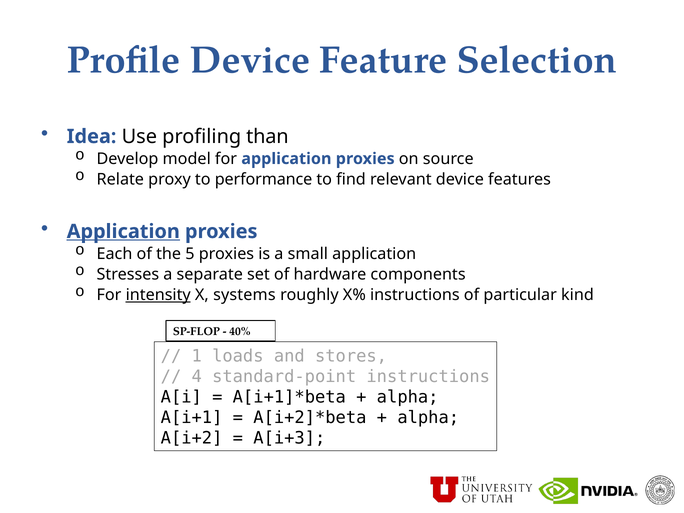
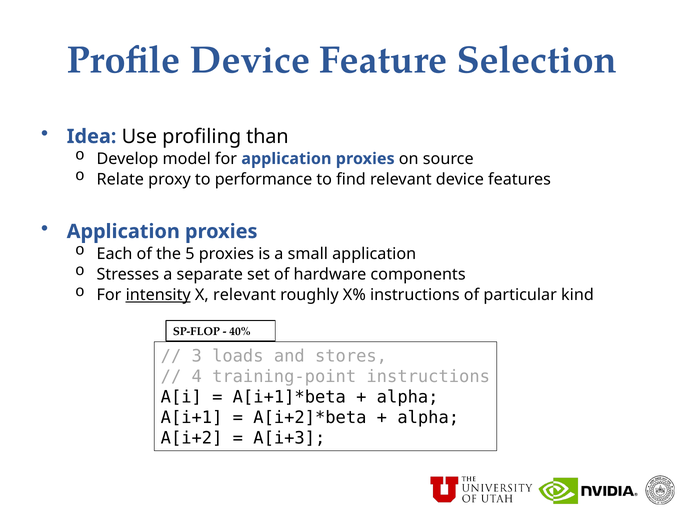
Application at (123, 232) underline: present -> none
X systems: systems -> relevant
1: 1 -> 3
standard-point: standard-point -> training-point
